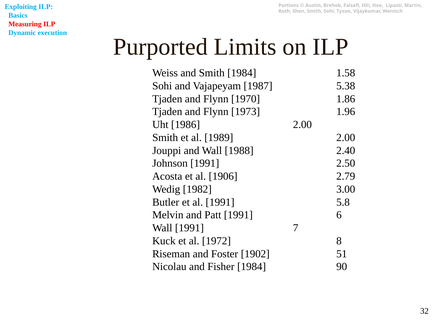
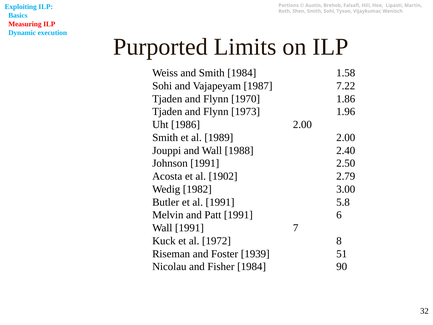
5.38: 5.38 -> 7.22
1906: 1906 -> 1902
1902: 1902 -> 1939
